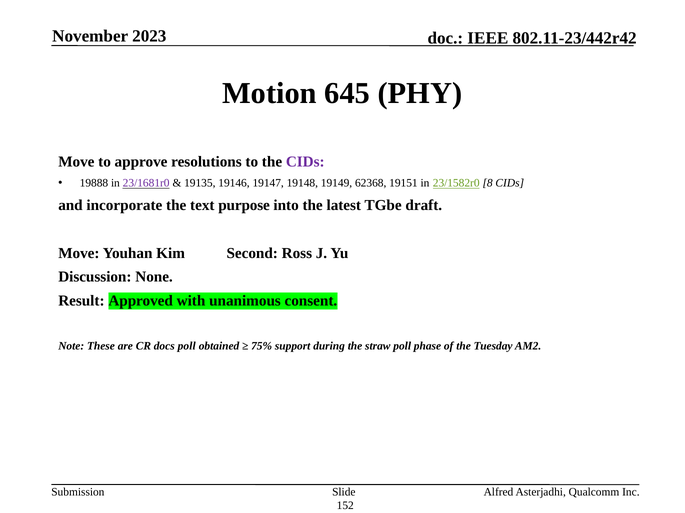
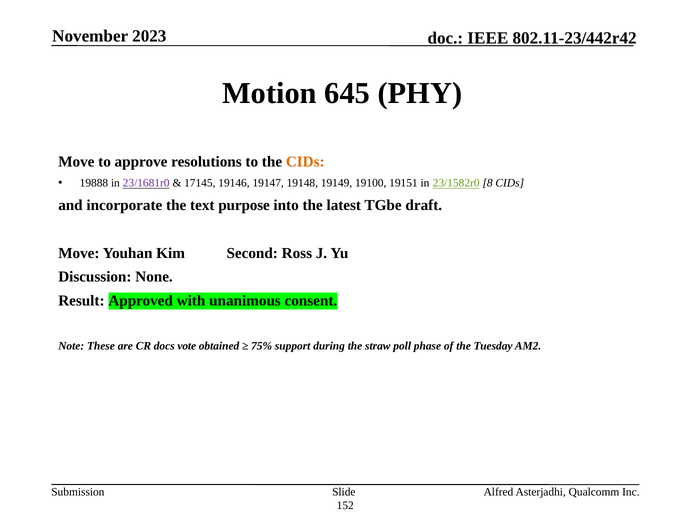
CIDs at (305, 162) colour: purple -> orange
19135: 19135 -> 17145
62368: 62368 -> 19100
docs poll: poll -> vote
